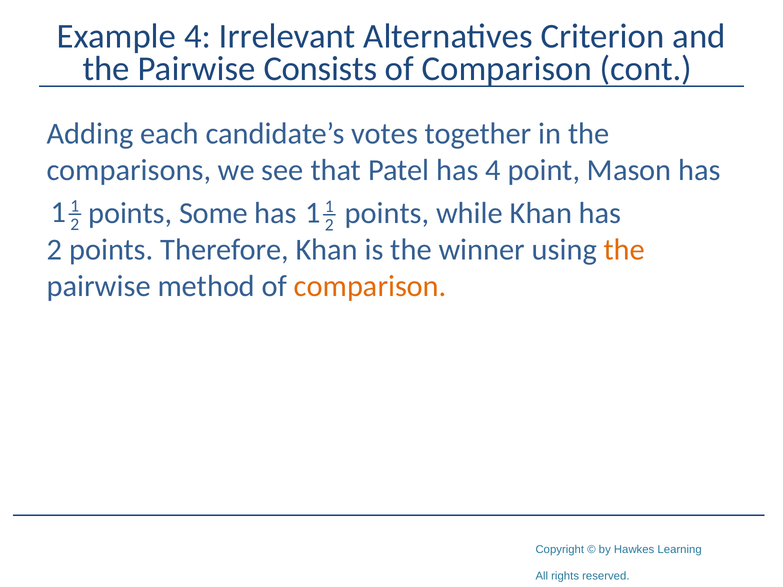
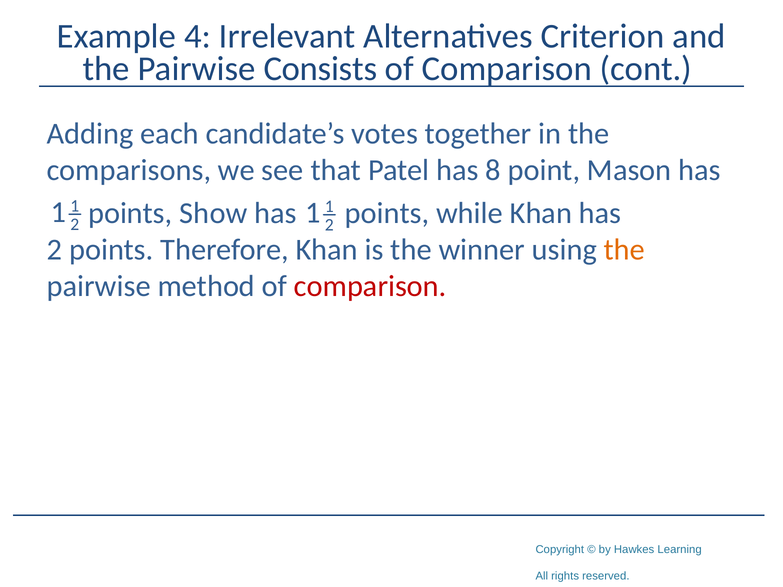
has 4: 4 -> 8
Some: Some -> Show
comparison at (370, 286) colour: orange -> red
